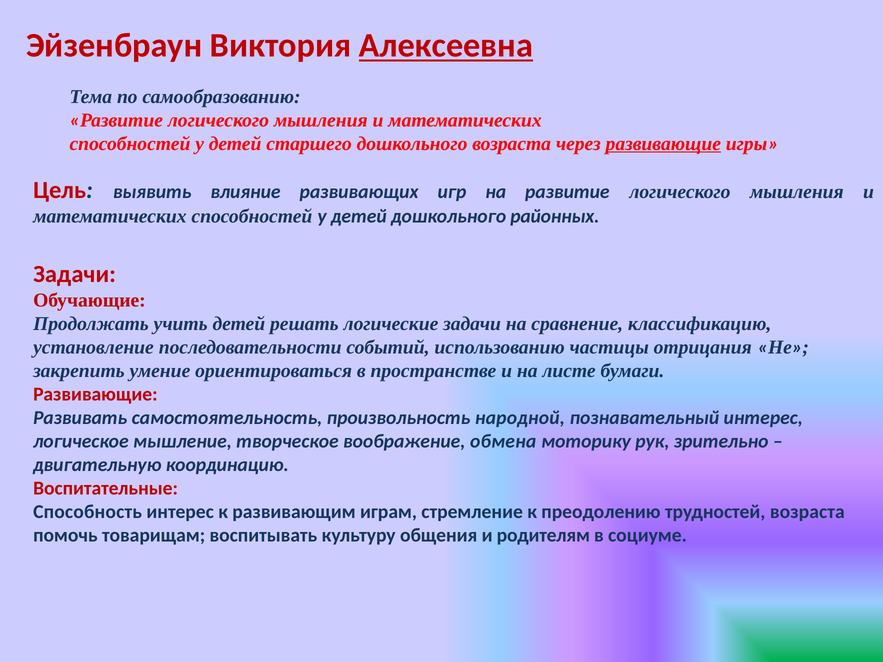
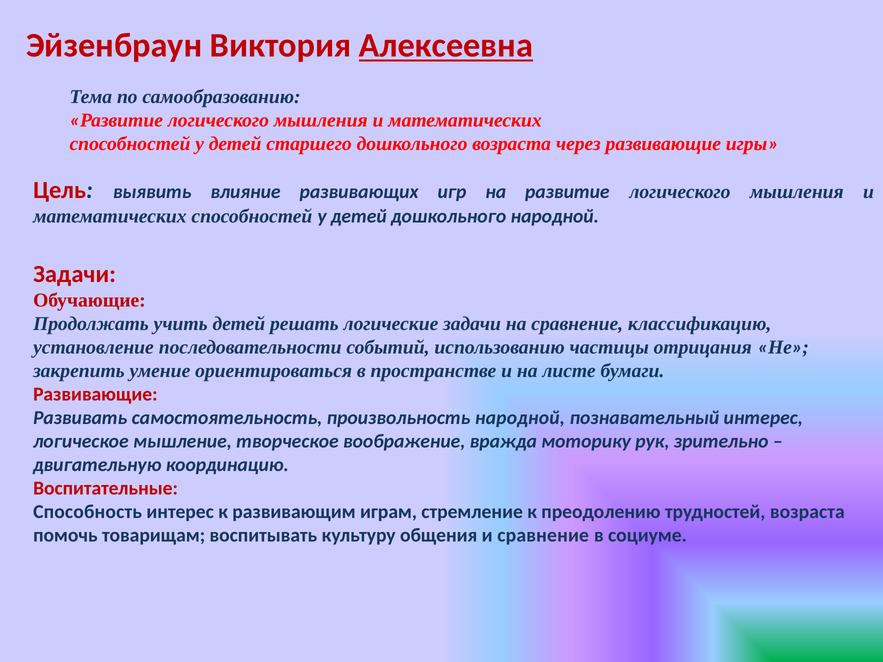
развивающие at (663, 144) underline: present -> none
дошкольного районных: районных -> народной
обмена: обмена -> вражда
и родителям: родителям -> сравнение
